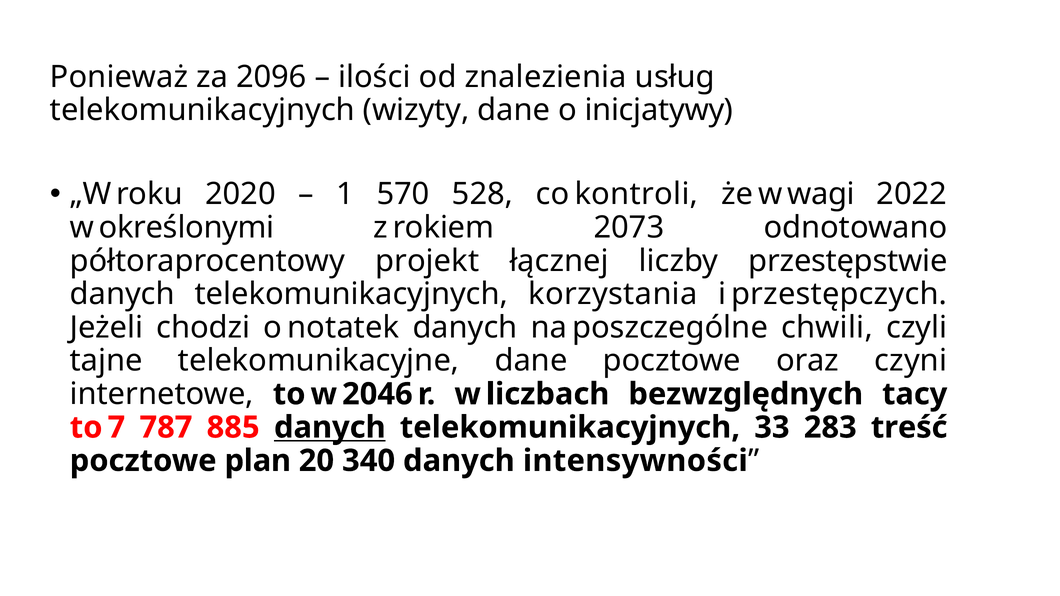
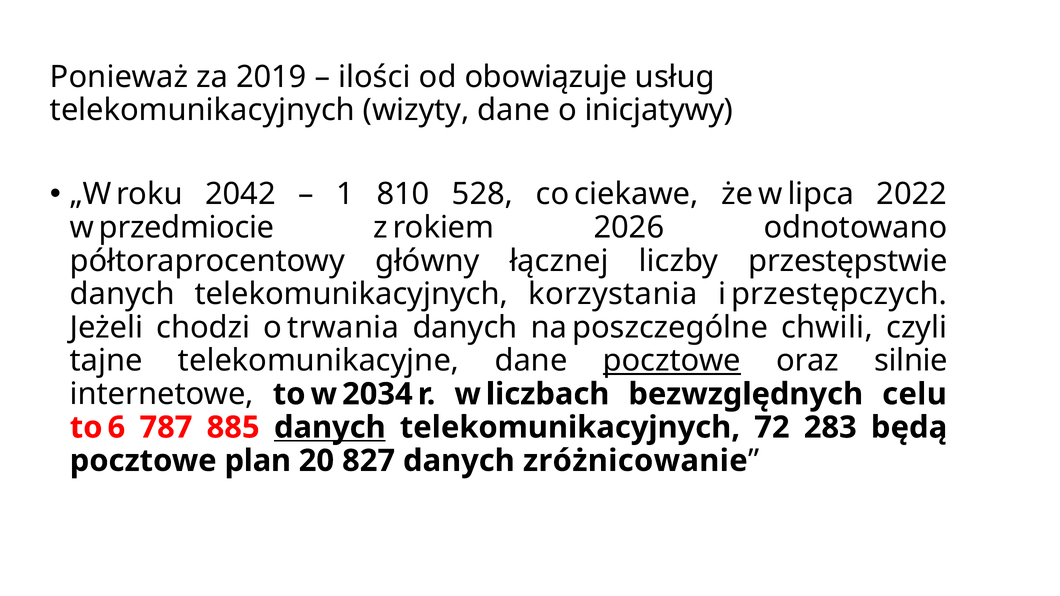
2096: 2096 -> 2019
znalezienia: znalezienia -> obowiązuje
2020: 2020 -> 2042
570: 570 -> 810
kontroli: kontroli -> ciekawe
wagi: wagi -> lipca
określonymi: określonymi -> przedmiocie
2073: 2073 -> 2026
projekt: projekt -> główny
notatek: notatek -> trwania
pocztowe at (672, 361) underline: none -> present
czyni: czyni -> silnie
2046: 2046 -> 2034
tacy: tacy -> celu
7: 7 -> 6
33: 33 -> 72
treść: treść -> będą
340: 340 -> 827
intensywności: intensywności -> zróżnicowanie
